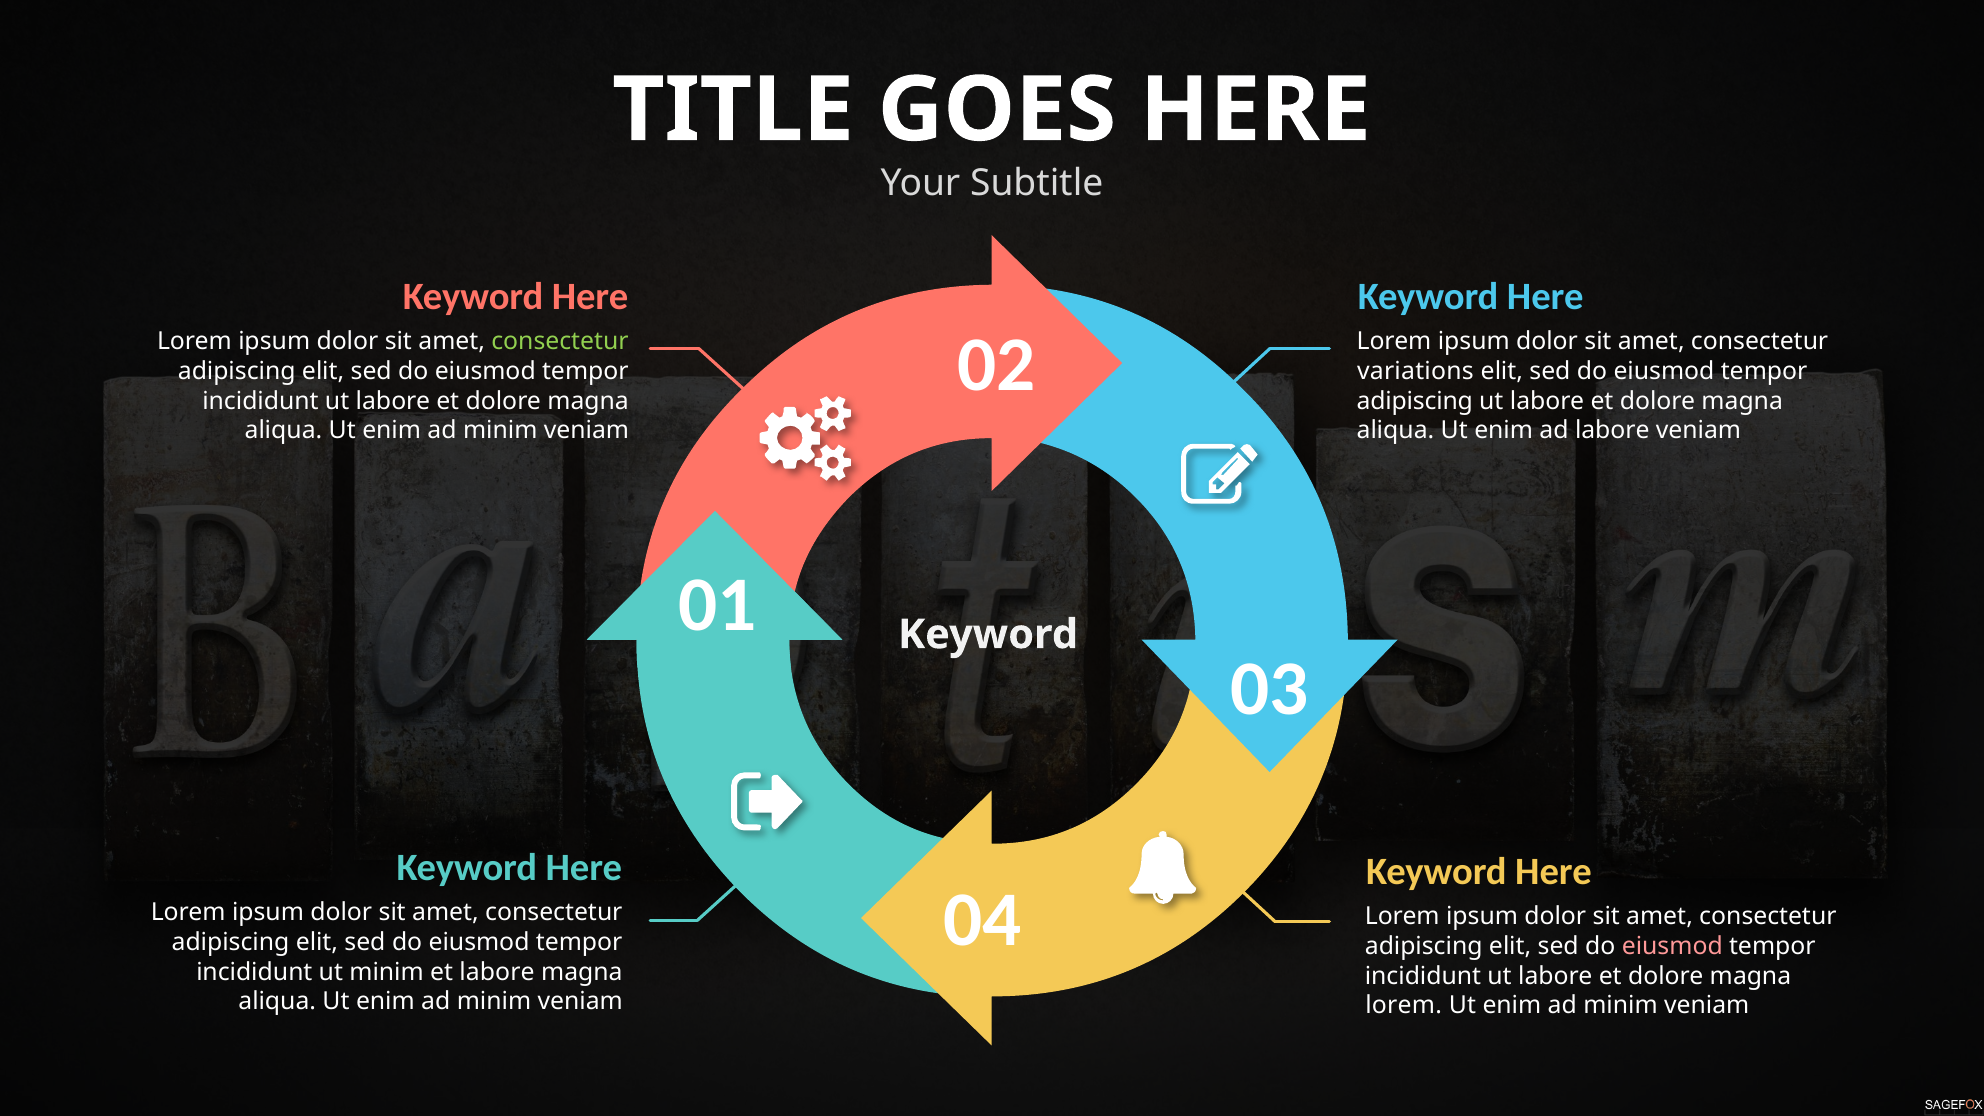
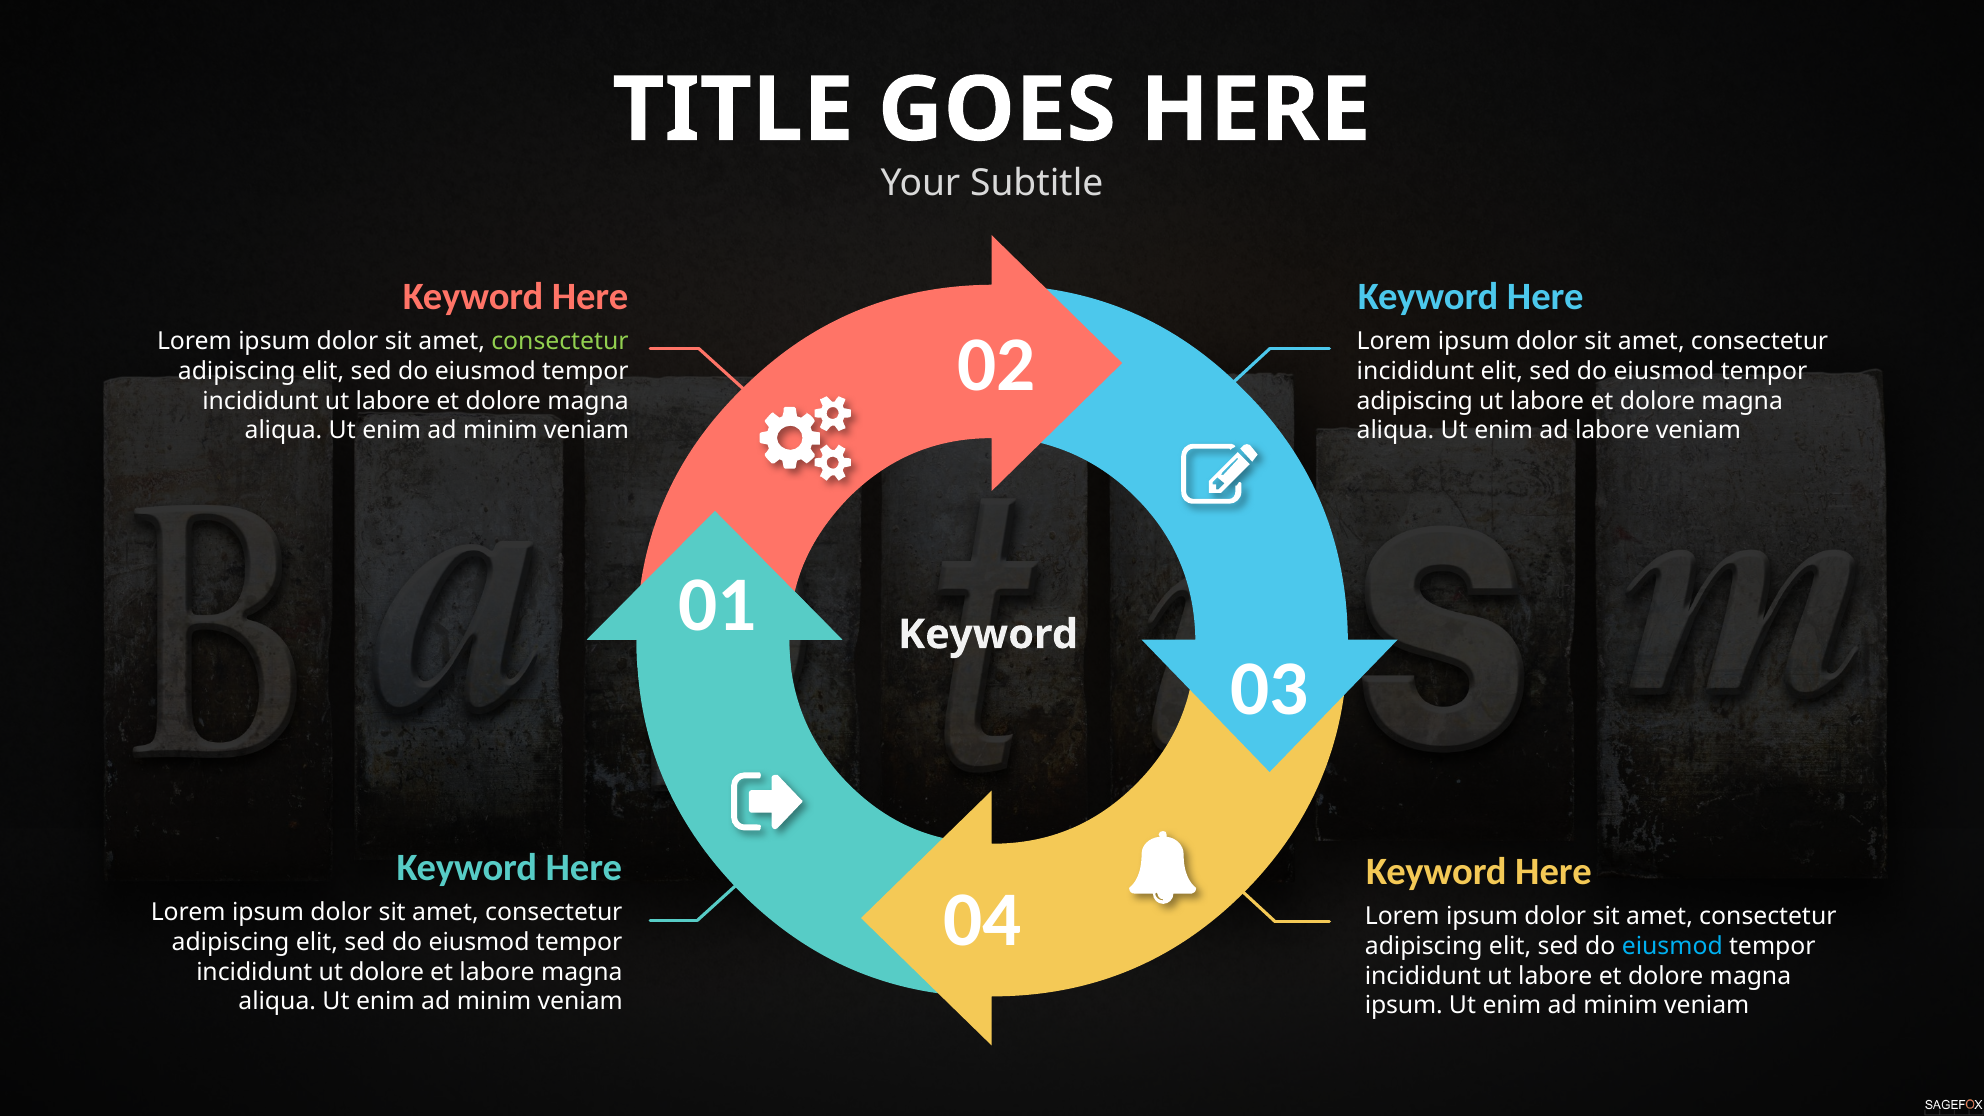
variations at (1415, 371): variations -> incididunt
eiusmod at (1672, 946) colour: pink -> light blue
ut minim: minim -> dolore
lorem at (1404, 1006): lorem -> ipsum
